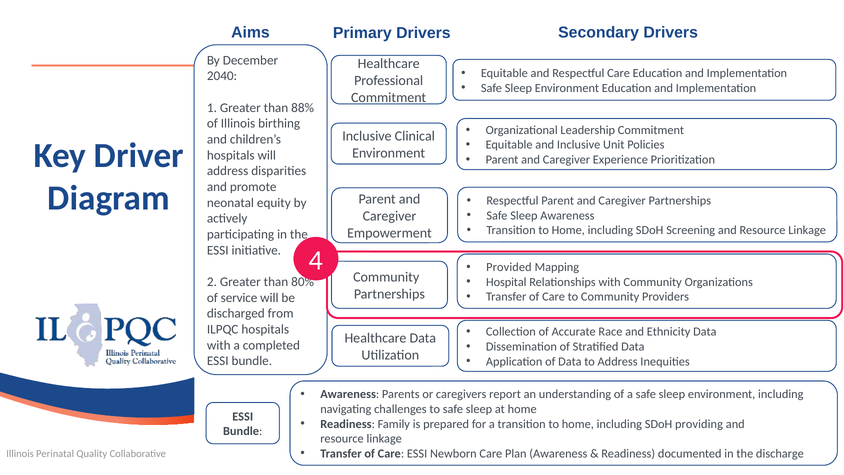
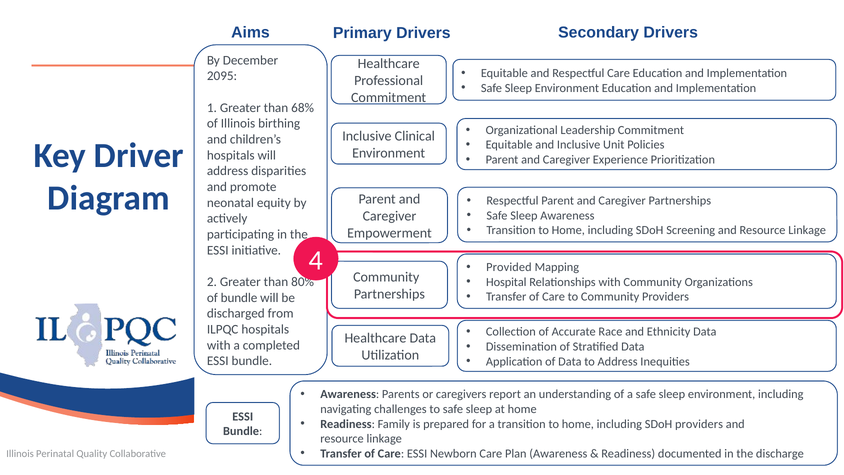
2040: 2040 -> 2095
88%: 88% -> 68%
of service: service -> bundle
SDoH providing: providing -> providers
